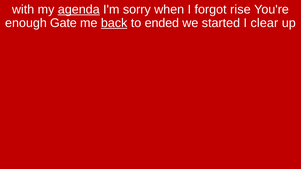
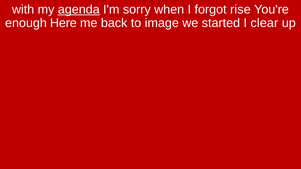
Gate: Gate -> Here
back underline: present -> none
ended: ended -> image
